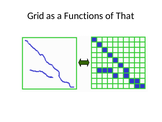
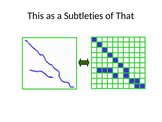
Grid: Grid -> This
Functions: Functions -> Subtleties
